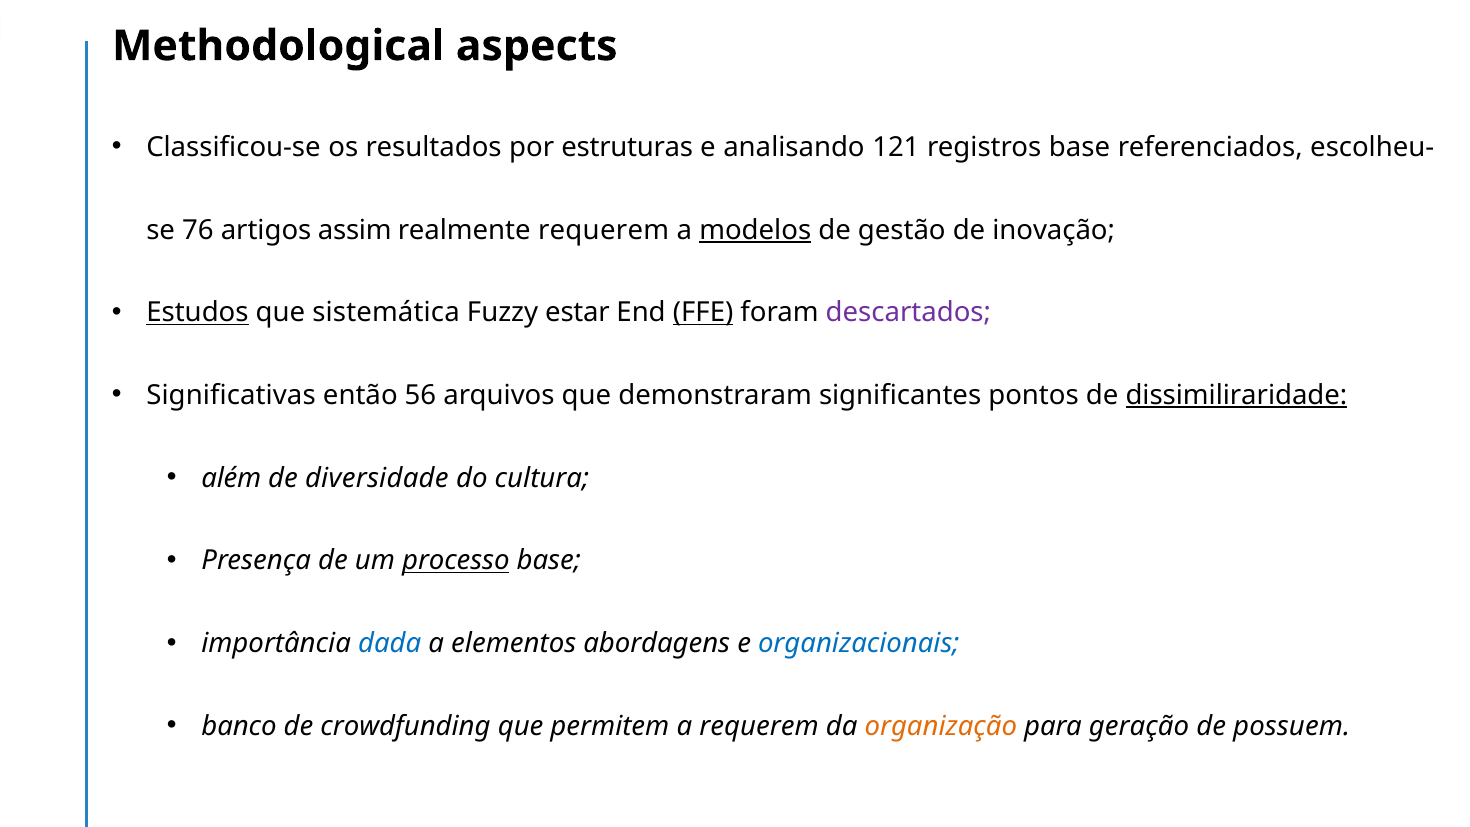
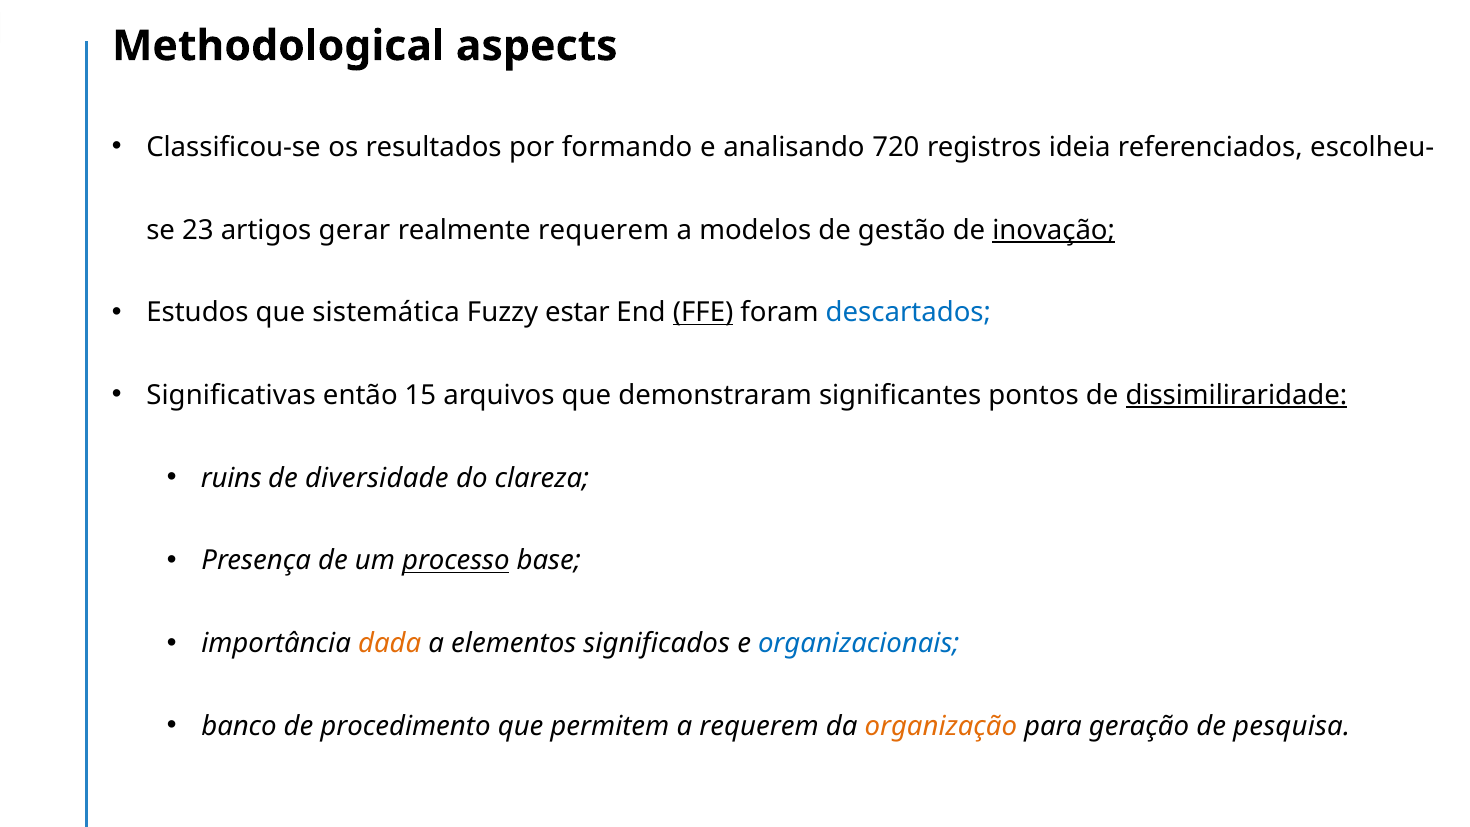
estruturas: estruturas -> formando
121: 121 -> 720
registros base: base -> ideia
76: 76 -> 23
assim: assim -> gerar
modelos underline: present -> none
inovação underline: none -> present
Estudos underline: present -> none
descartados colour: purple -> blue
56: 56 -> 15
além: além -> ruins
cultura: cultura -> clareza
dada colour: blue -> orange
abordagens: abordagens -> significados
crowdfunding: crowdfunding -> procedimento
possuem: possuem -> pesquisa
